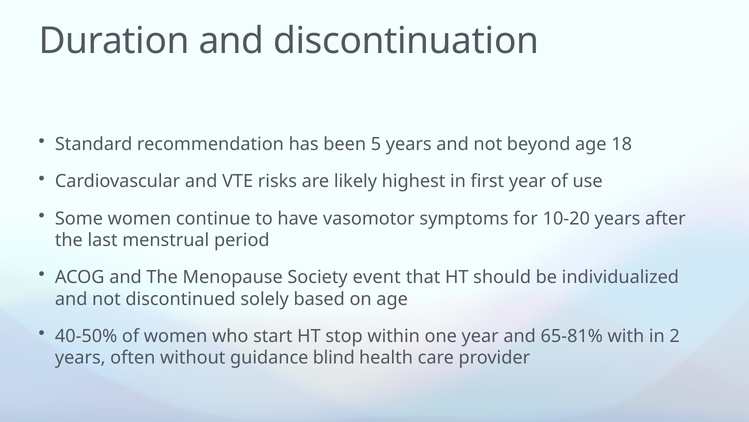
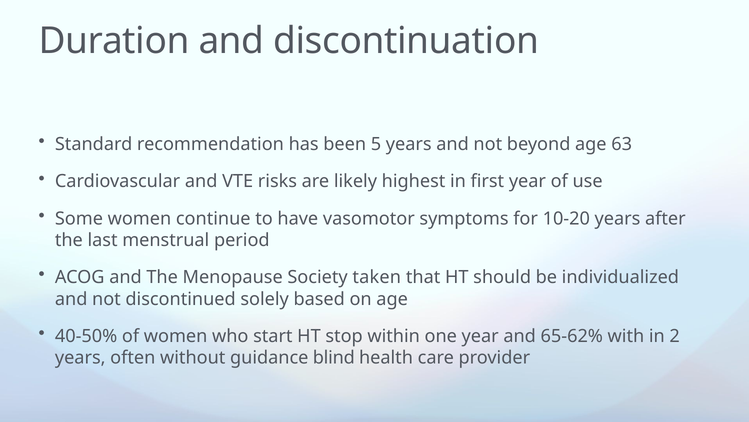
18: 18 -> 63
event: event -> taken
65-81%: 65-81% -> 65-62%
